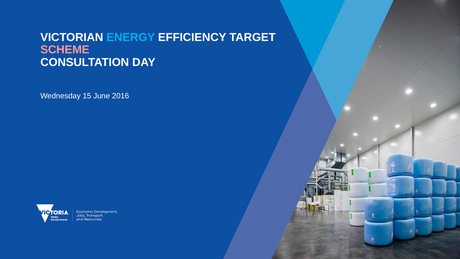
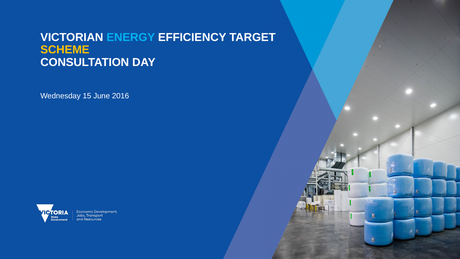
SCHEME colour: pink -> yellow
